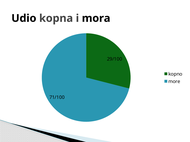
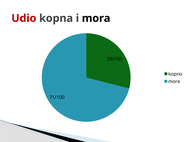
Udio colour: black -> red
